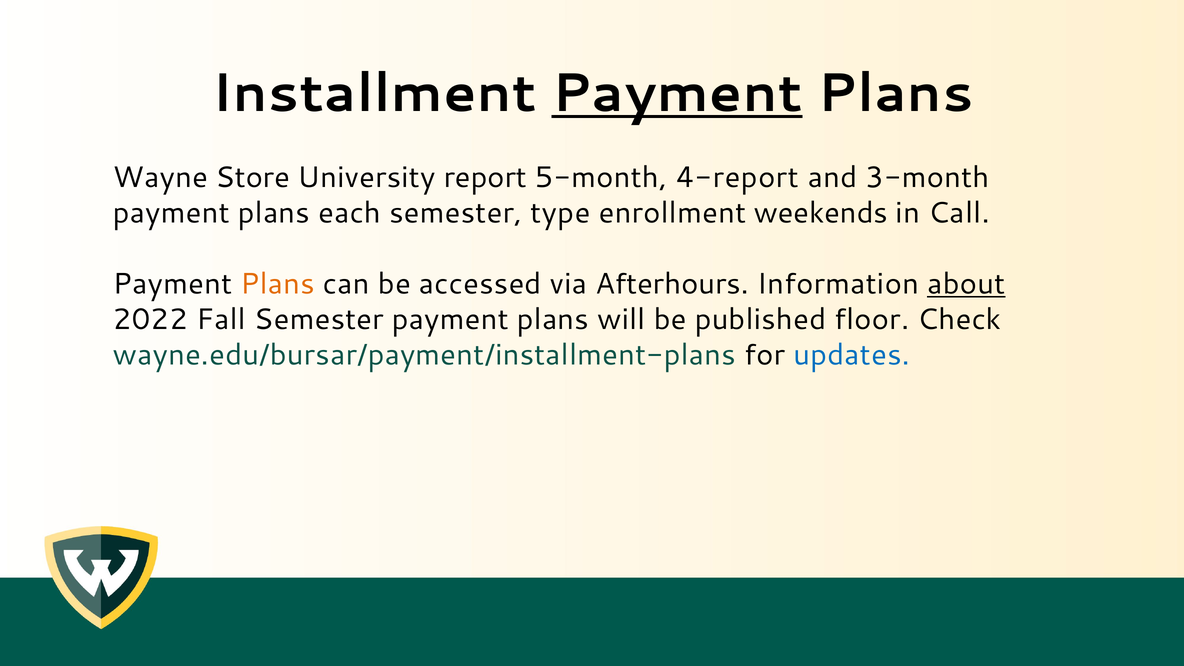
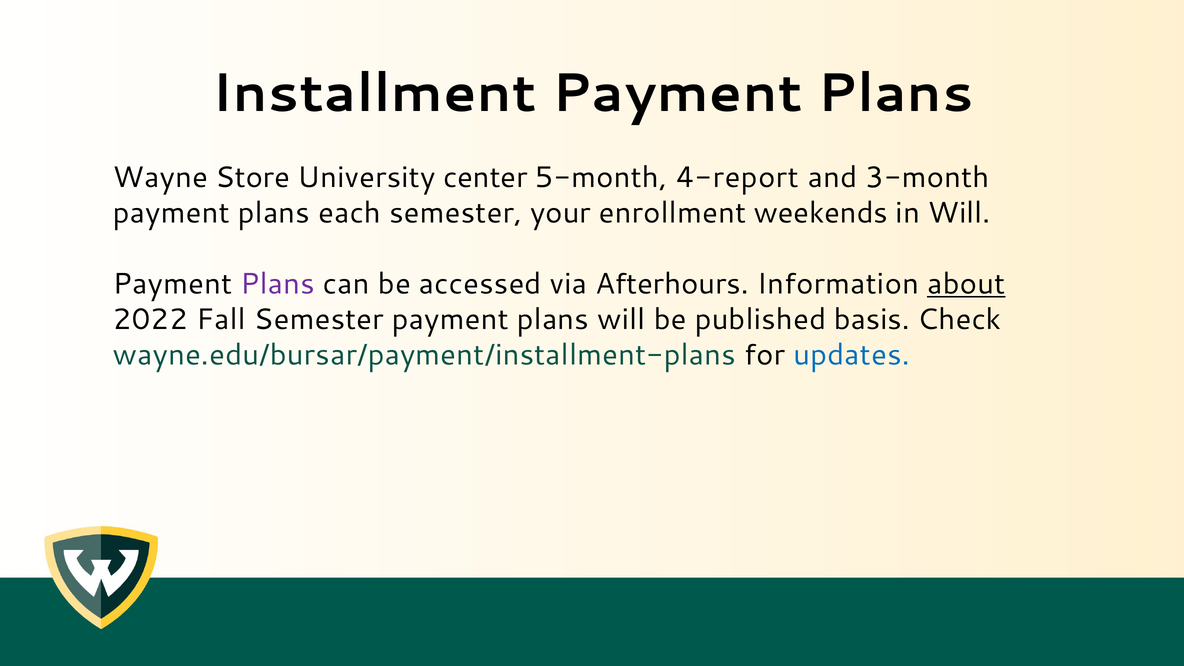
Payment at (677, 93) underline: present -> none
report: report -> center
type: type -> your
in Call: Call -> Will
Plans at (278, 284) colour: orange -> purple
floor: floor -> basis
